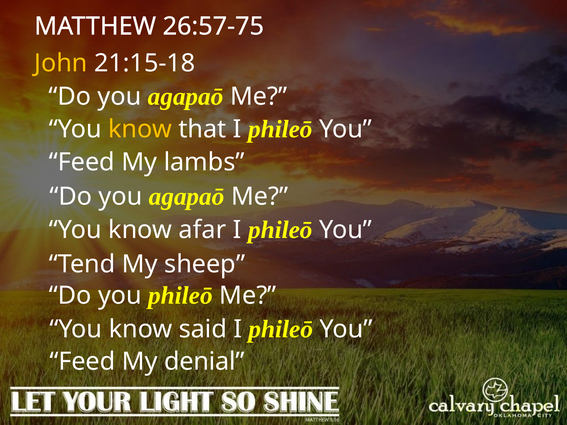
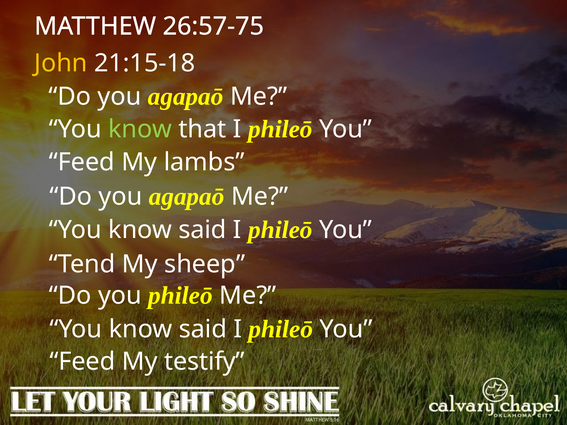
know at (140, 129) colour: yellow -> light green
afar at (202, 230): afar -> said
denial: denial -> testify
